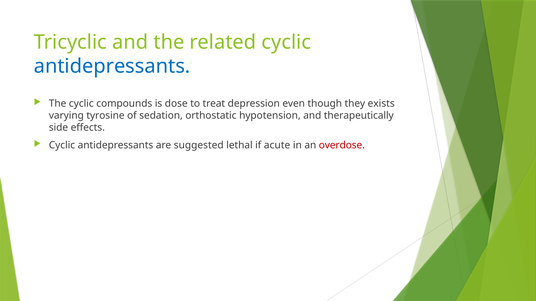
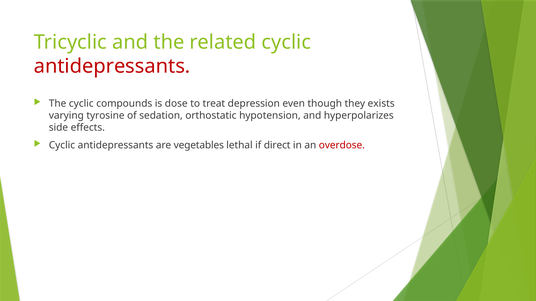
antidepressants at (112, 66) colour: blue -> red
therapeutically: therapeutically -> hyperpolarizes
suggested: suggested -> vegetables
acute: acute -> direct
